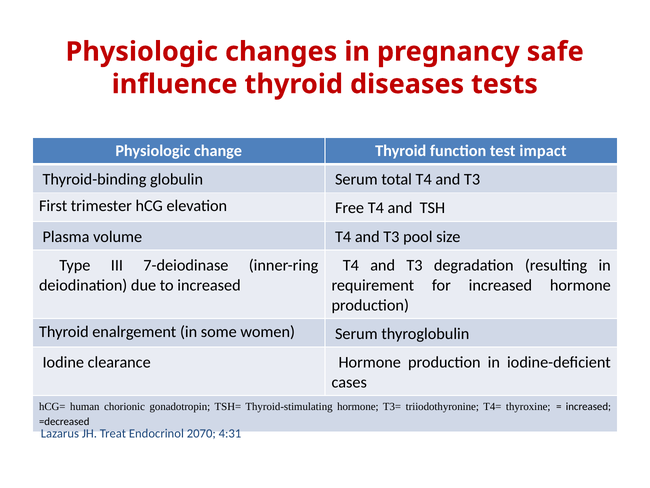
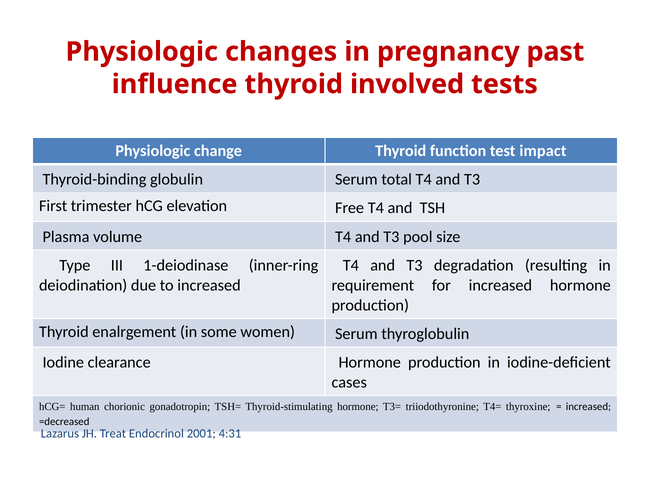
safe: safe -> past
diseases: diseases -> involved
7-deiodinase: 7-deiodinase -> 1-deiodinase
2070: 2070 -> 2001
